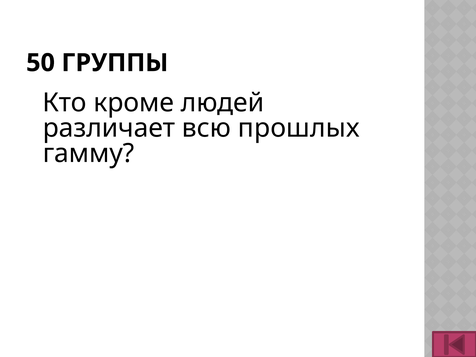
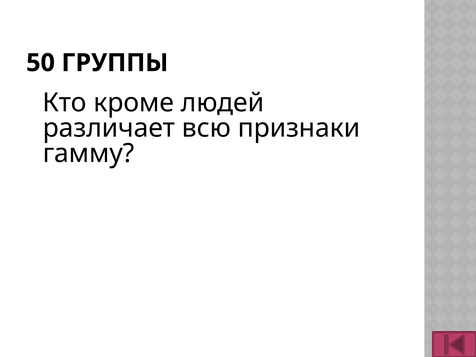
прошлых: прошлых -> признаки
